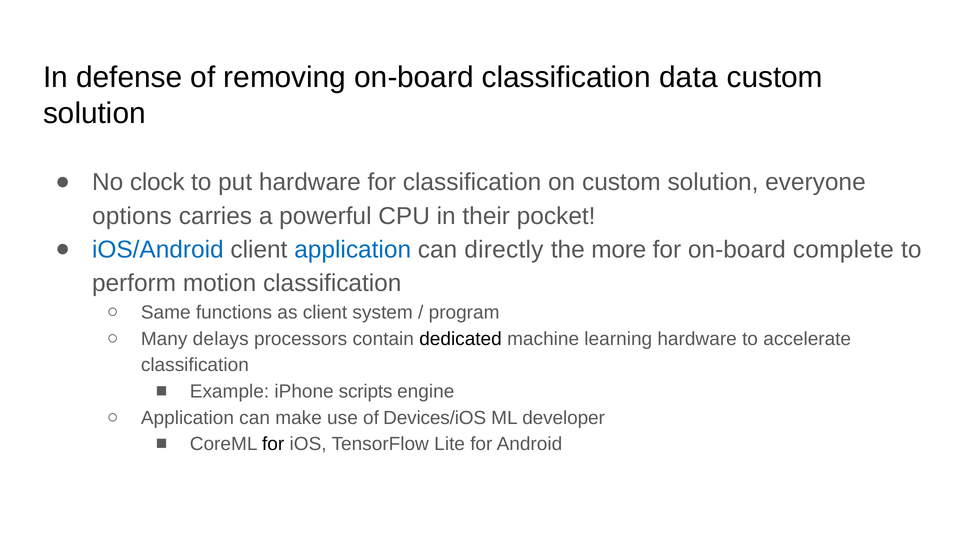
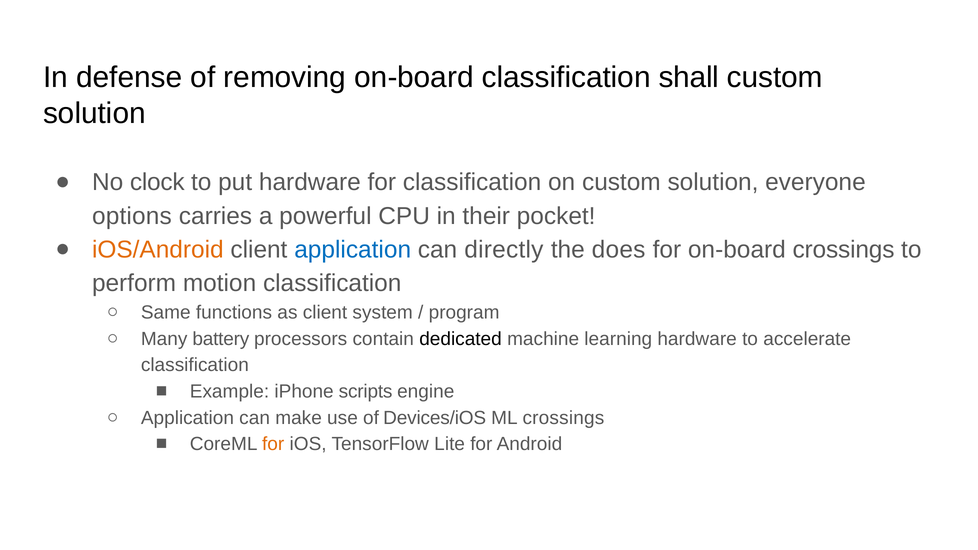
data: data -> shall
iOS/Android colour: blue -> orange
more: more -> does
on-board complete: complete -> crossings
delays: delays -> battery
ML developer: developer -> crossings
for at (273, 444) colour: black -> orange
